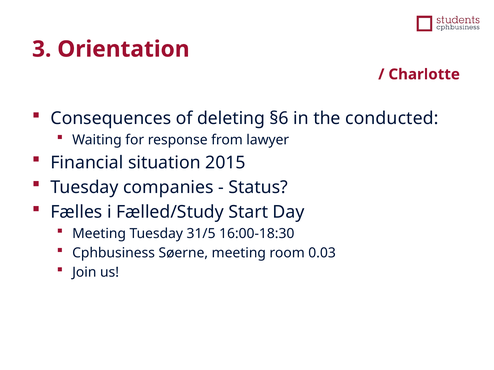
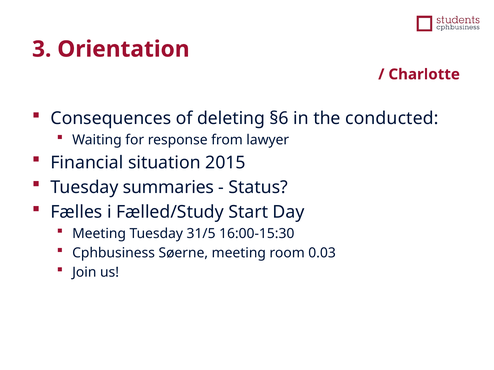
companies: companies -> summaries
16:00-18:30: 16:00-18:30 -> 16:00-15:30
